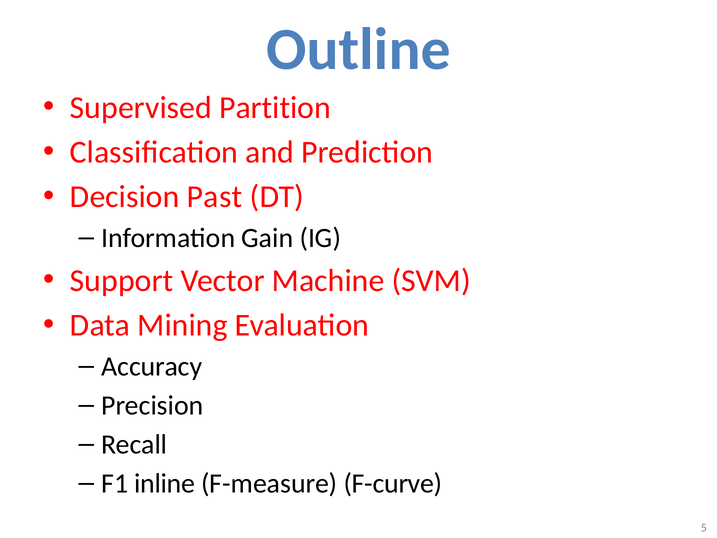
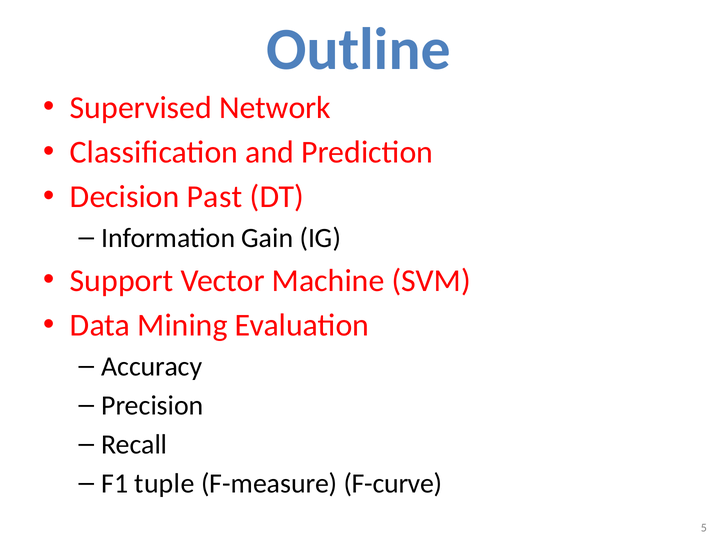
Partition: Partition -> Network
inline: inline -> tuple
